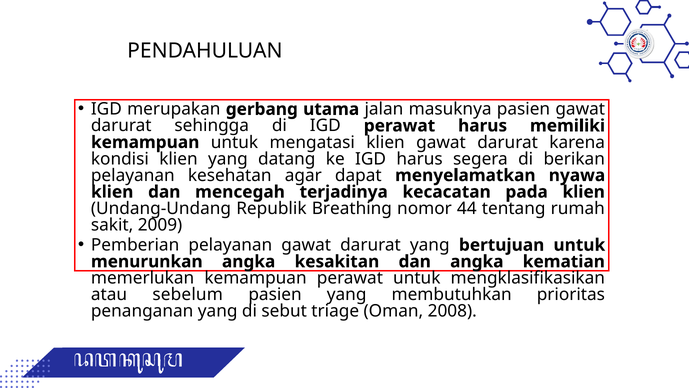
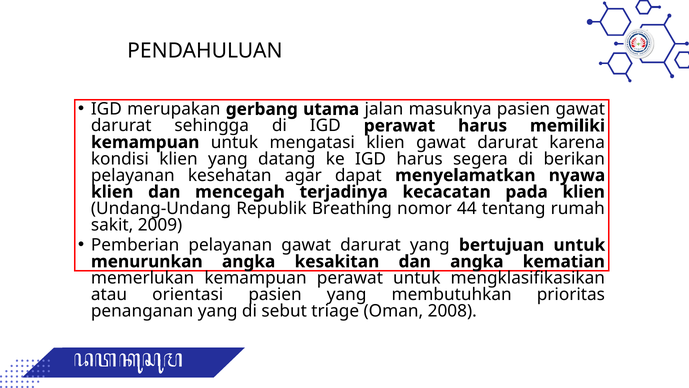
sebelum: sebelum -> orientasi
